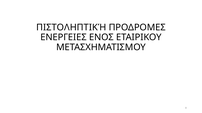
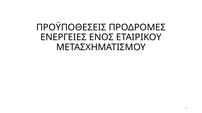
ΠΙΣΤΟΛΗΠΤΙΚΉ: ΠΙΣΤΟΛΗΠΤΙΚΉ -> ΠΡΟΫΠΟΘΕΣΕΙΣ
